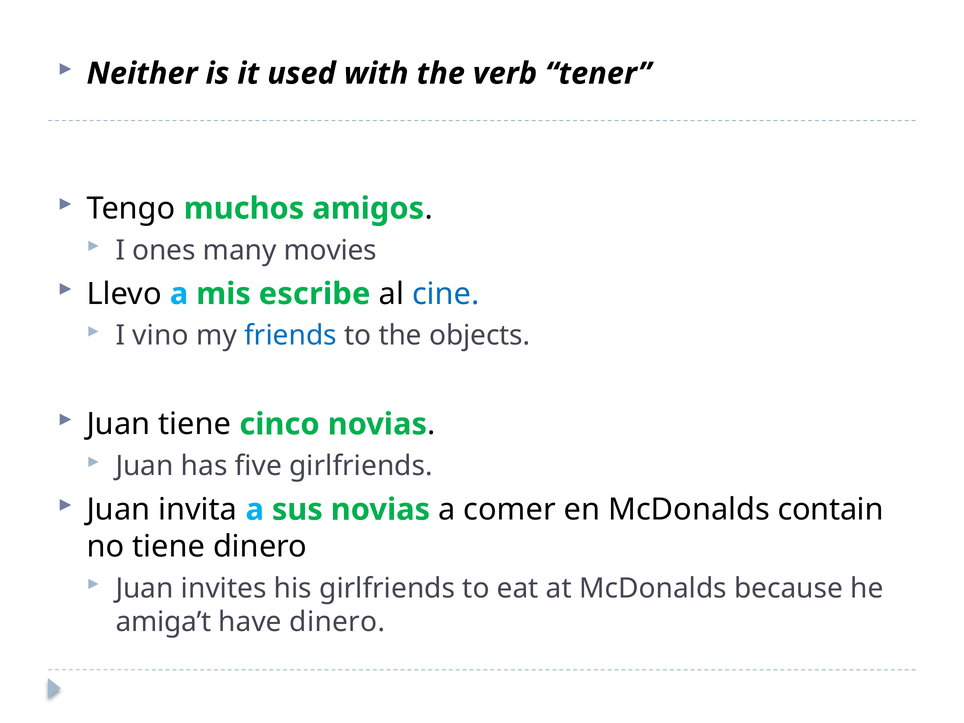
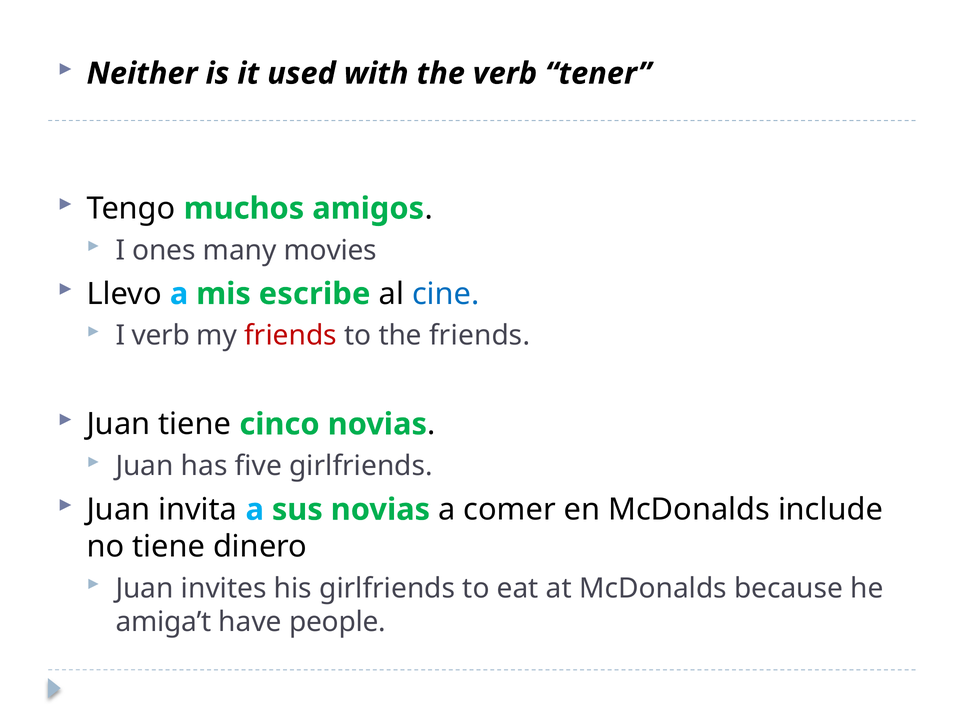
I vino: vino -> verb
friends at (291, 336) colour: blue -> red
the objects: objects -> friends
contain: contain -> include
have dinero: dinero -> people
